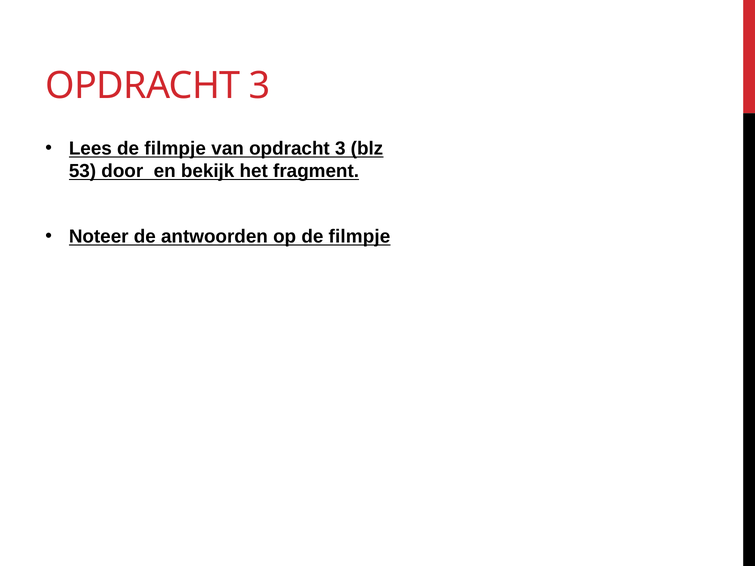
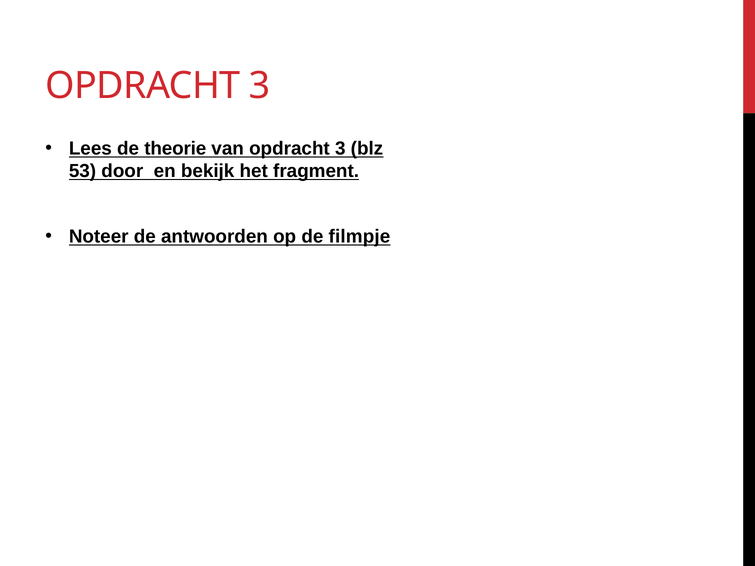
Lees de filmpje: filmpje -> theorie
